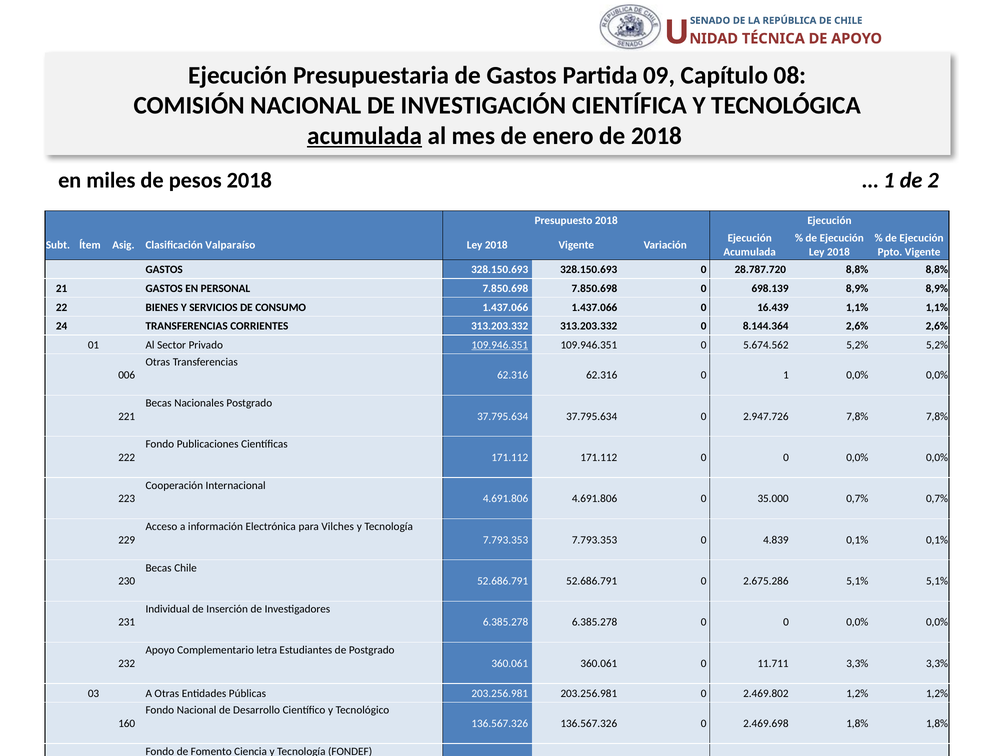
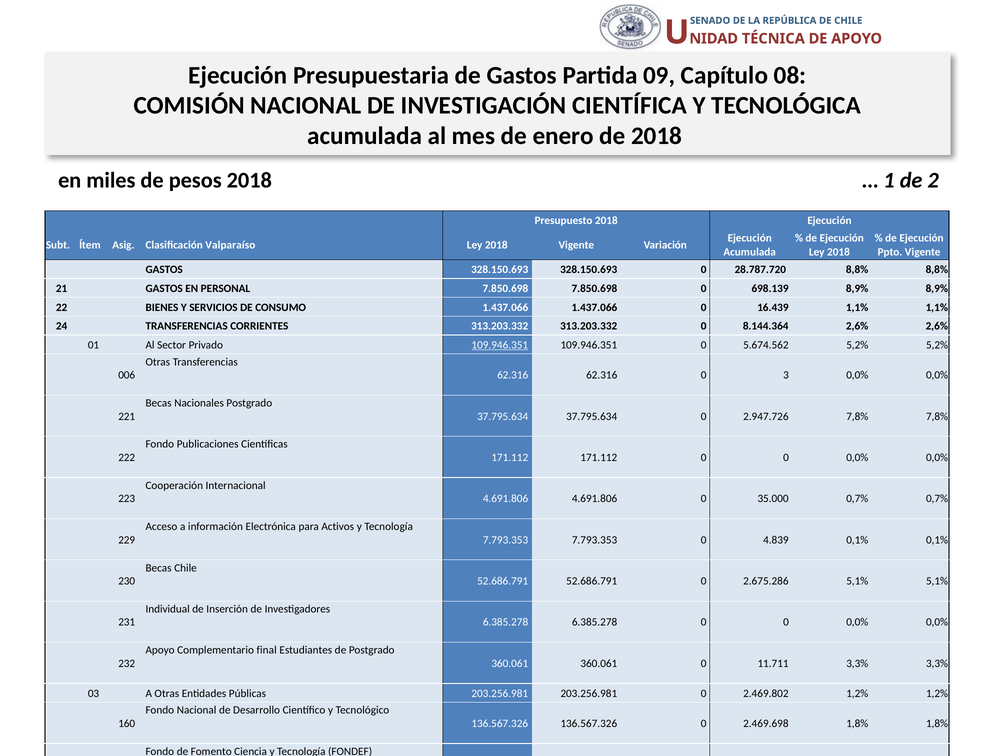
acumulada at (365, 136) underline: present -> none
0 1: 1 -> 3
Vilches: Vilches -> Activos
letra: letra -> final
